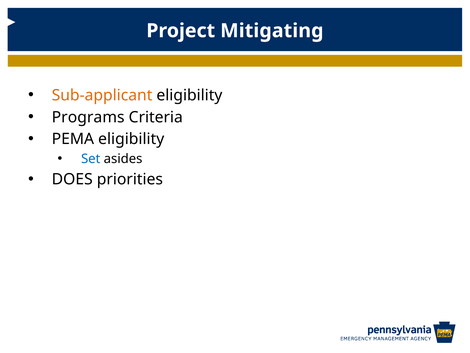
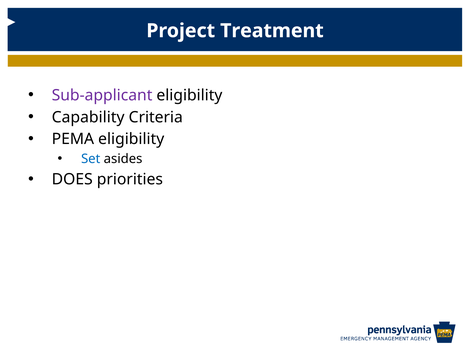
Mitigating: Mitigating -> Treatment
Sub-applicant colour: orange -> purple
Programs: Programs -> Capability
